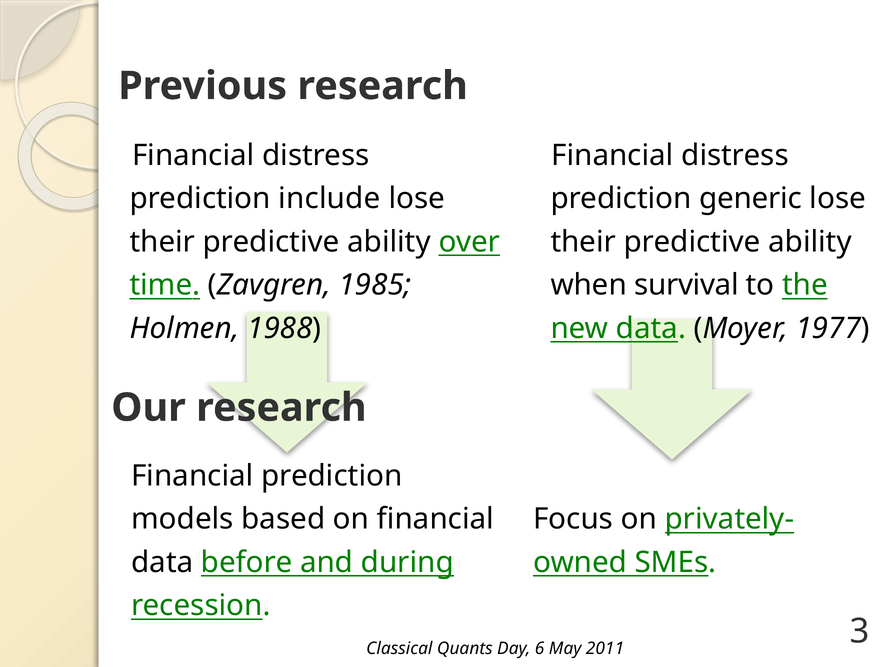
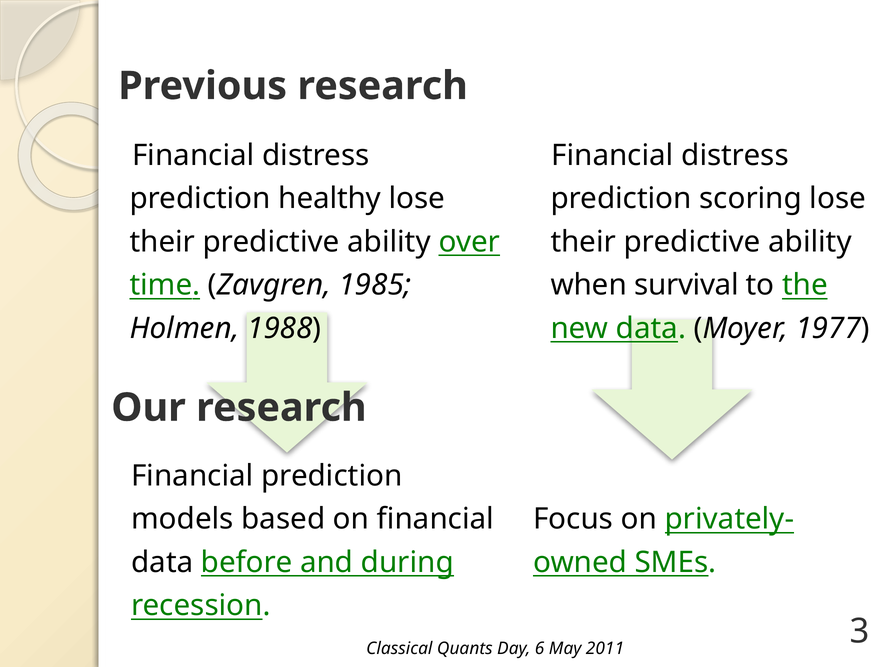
include: include -> healthy
generic: generic -> scoring
